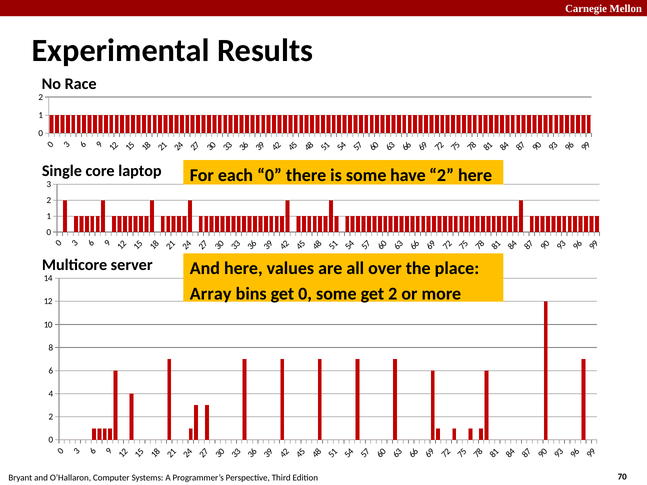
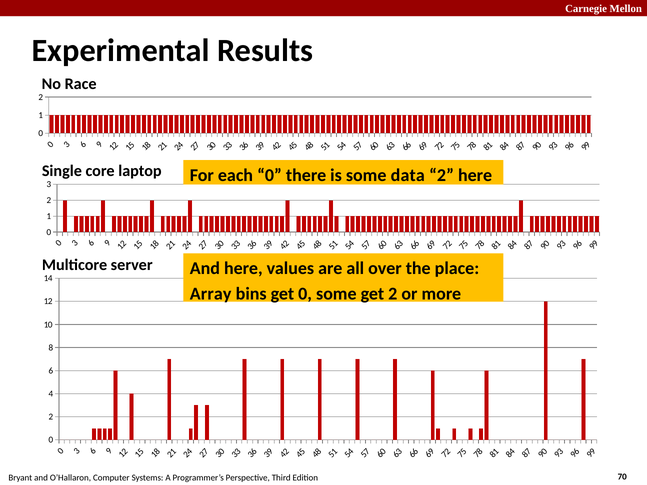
have: have -> data
